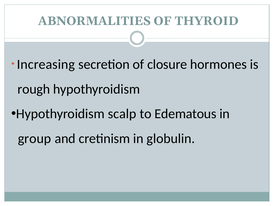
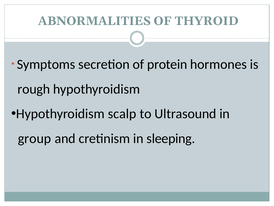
Increasing: Increasing -> Symptoms
closure: closure -> protein
Edematous: Edematous -> Ultrasound
globulin: globulin -> sleeping
